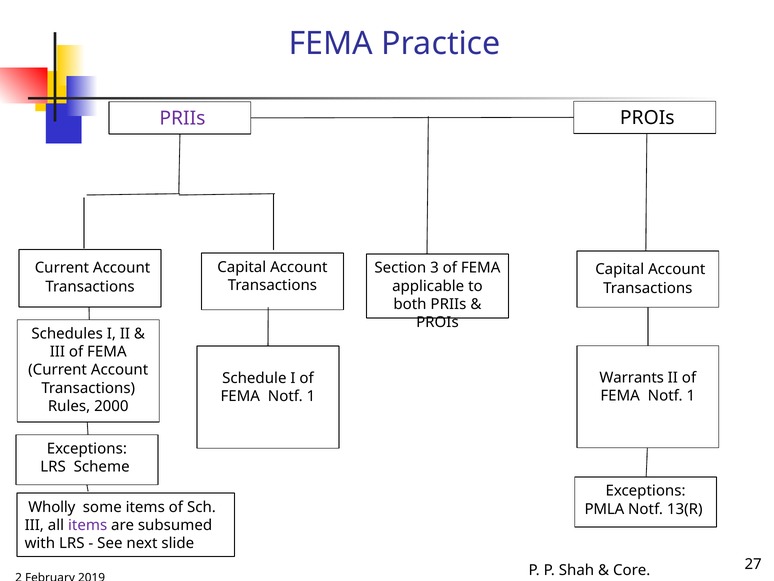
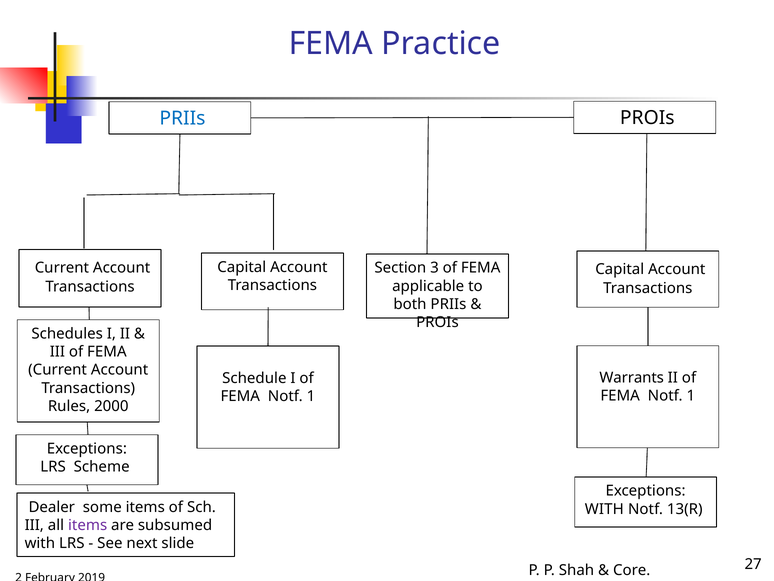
PRIIs at (182, 118) colour: purple -> blue
Wholly: Wholly -> Dealer
PMLA at (604, 509): PMLA -> WITH
